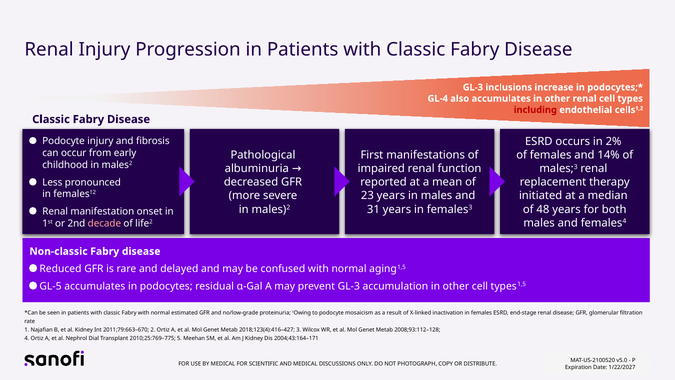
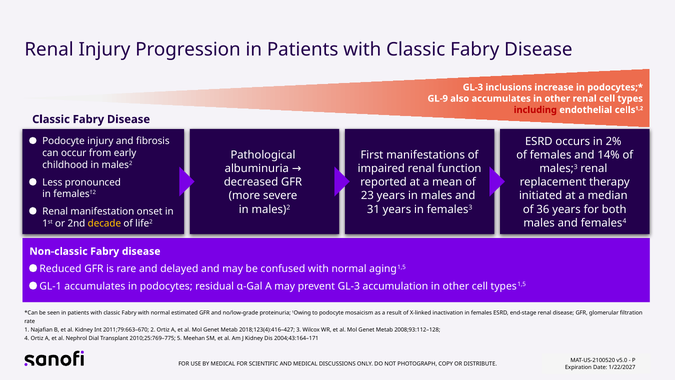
GL-4: GL-4 -> GL-9
48: 48 -> 36
decade colour: pink -> yellow
GL-5: GL-5 -> GL-1
